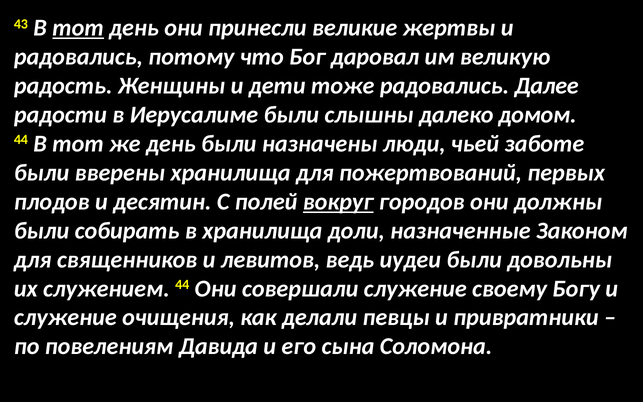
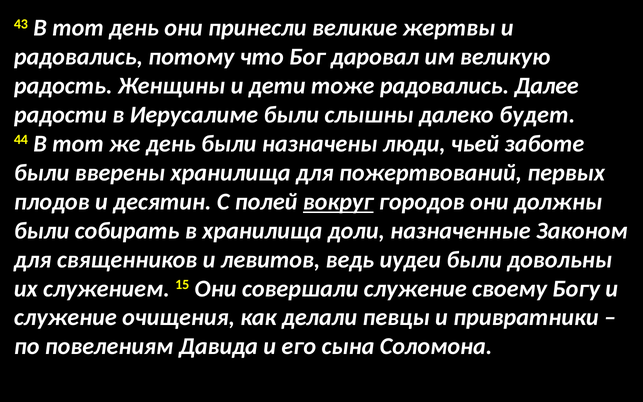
тот at (78, 28) underline: present -> none
домом: домом -> будет
служением 44: 44 -> 15
